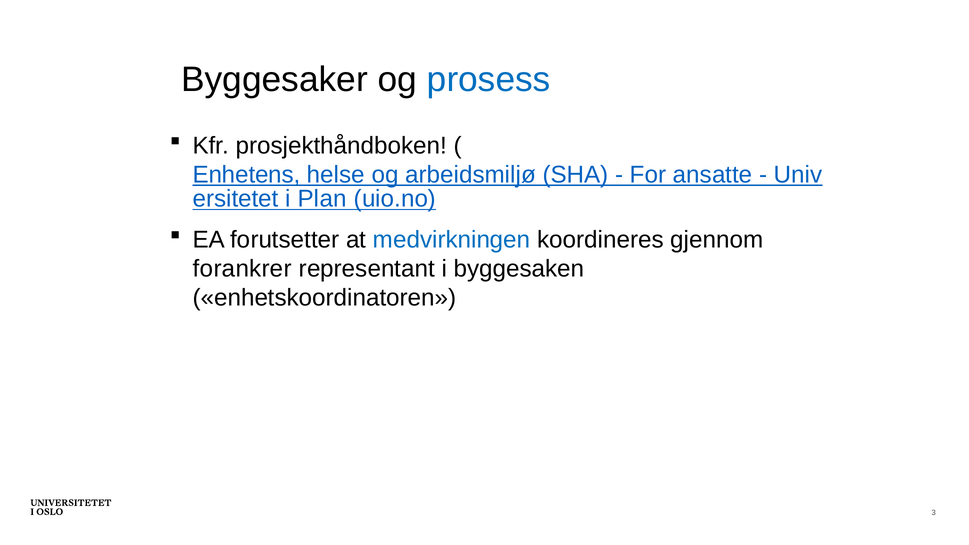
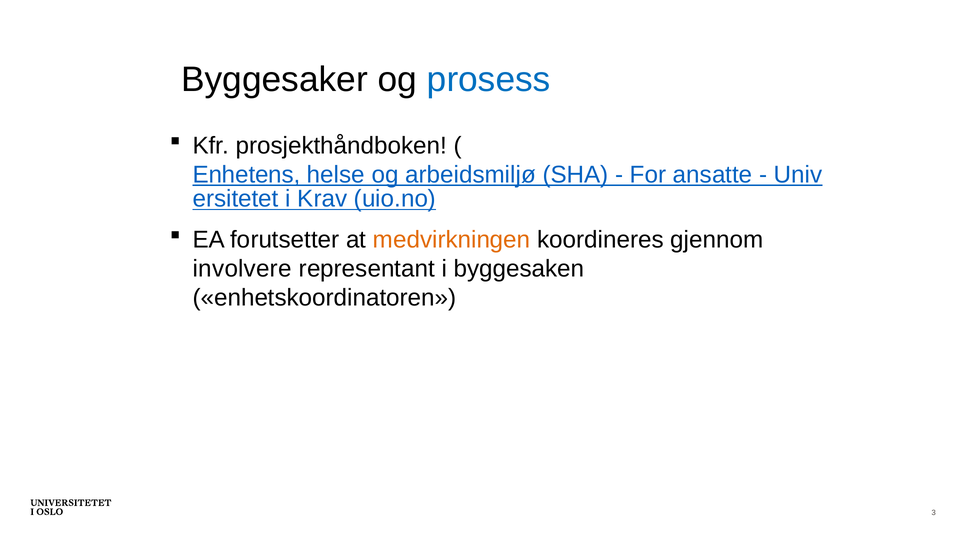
Plan: Plan -> Krav
medvirkningen colour: blue -> orange
forankrer: forankrer -> involvere
